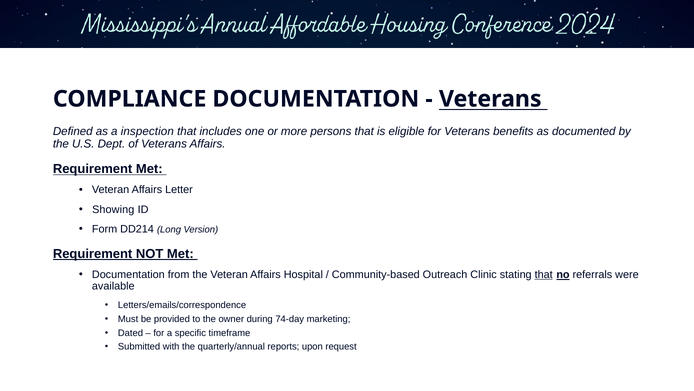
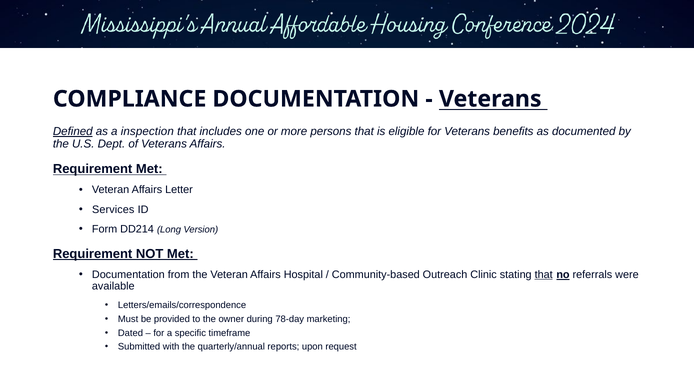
Defined underline: none -> present
Showing: Showing -> Services
74-day: 74-day -> 78-day
